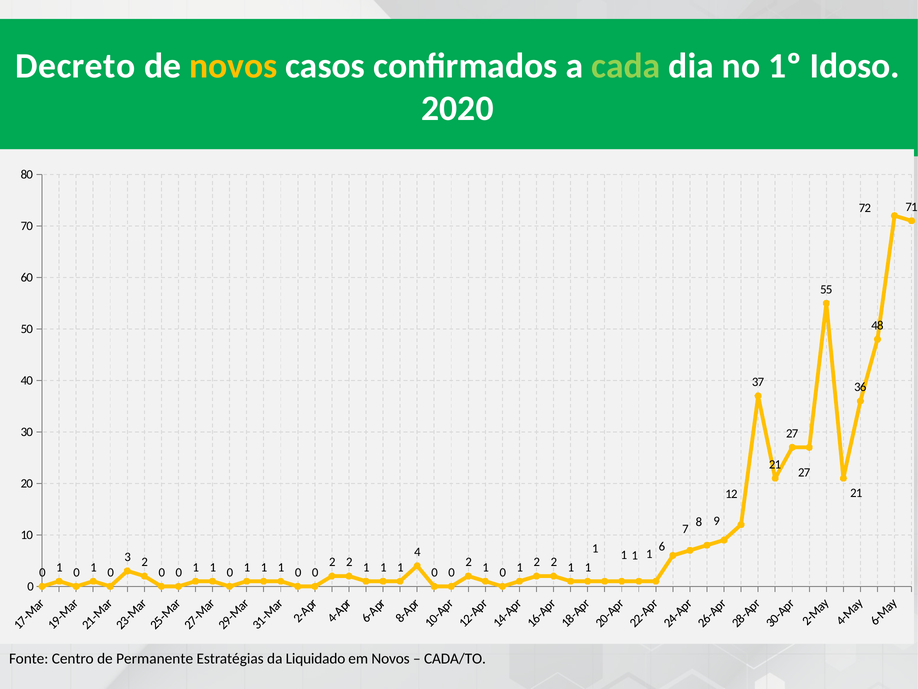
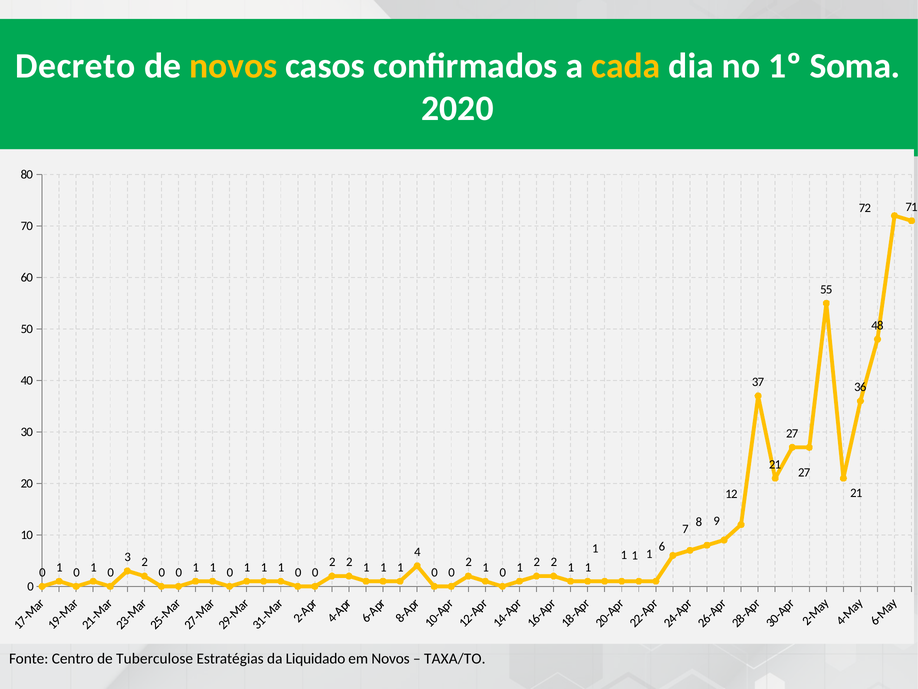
cada colour: light green -> yellow
Idoso: Idoso -> Soma
Permanente: Permanente -> Tuberculose
CADA/TO: CADA/TO -> TAXA/TO
